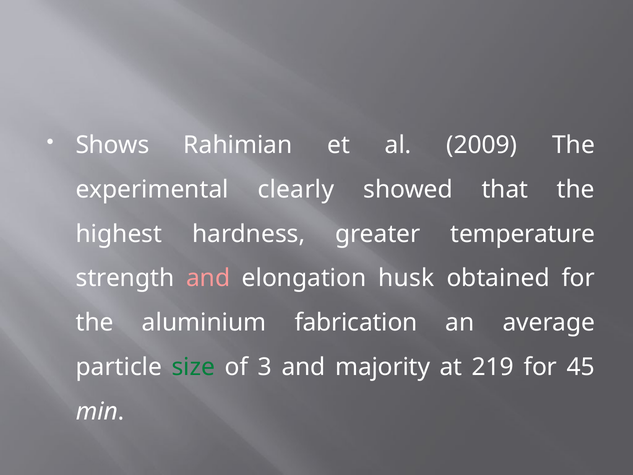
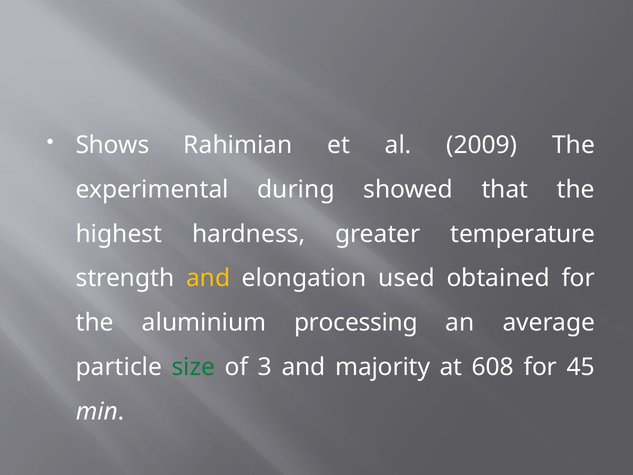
clearly: clearly -> during
and at (208, 278) colour: pink -> yellow
husk: husk -> used
fabrication: fabrication -> processing
219: 219 -> 608
